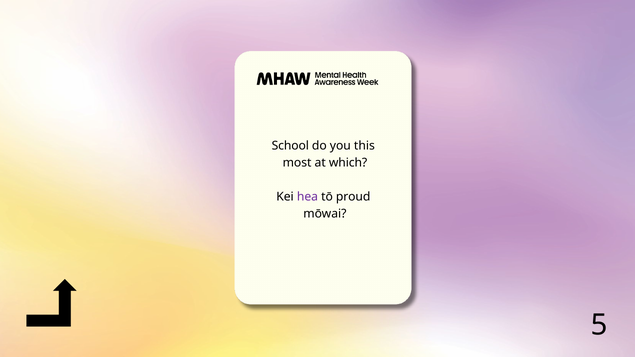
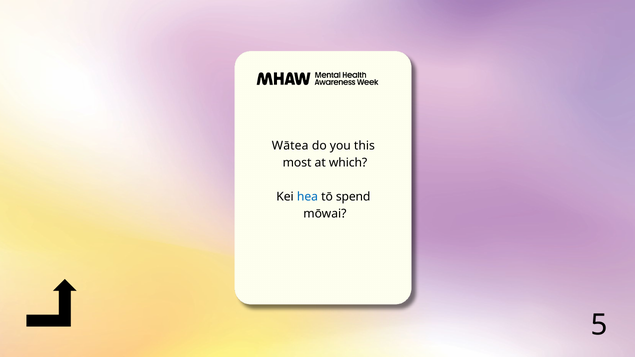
School: School -> Wātea
hea colour: purple -> blue
proud: proud -> spend
